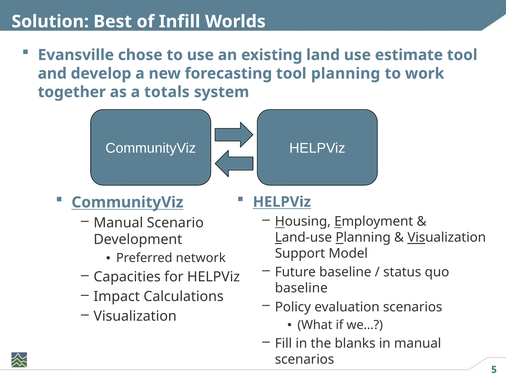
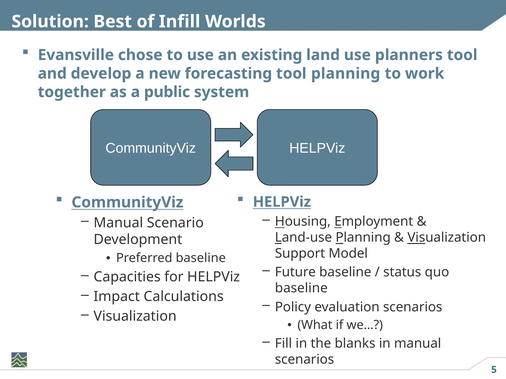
estimate: estimate -> planners
totals: totals -> public
Preferred network: network -> baseline
